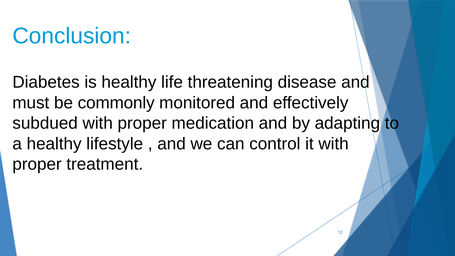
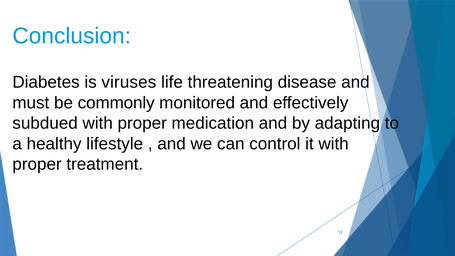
is healthy: healthy -> viruses
